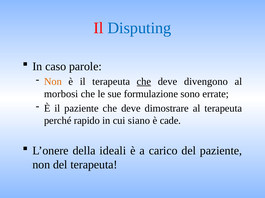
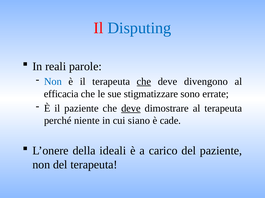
caso: caso -> reali
Non at (53, 82) colour: orange -> blue
morbosi: morbosi -> efficacia
formulazione: formulazione -> stigmatizzare
deve at (131, 109) underline: none -> present
rapido: rapido -> niente
